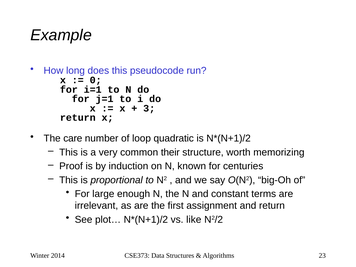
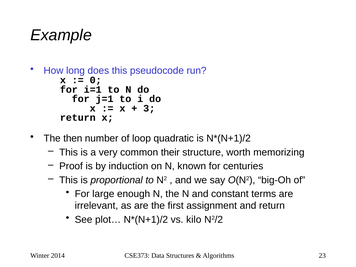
care: care -> then
like: like -> kilo
